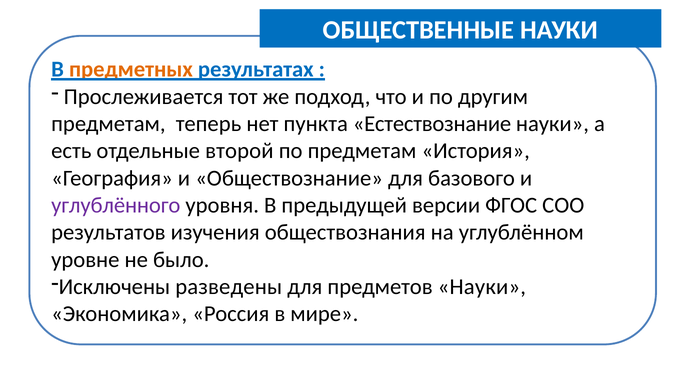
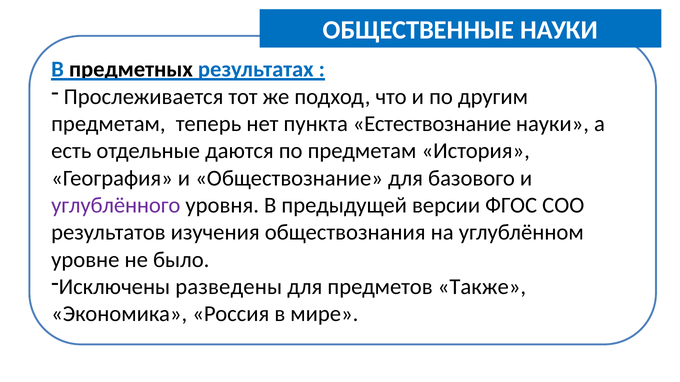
предметных colour: orange -> black
второй: второй -> даются
предметов Науки: Науки -> Также
